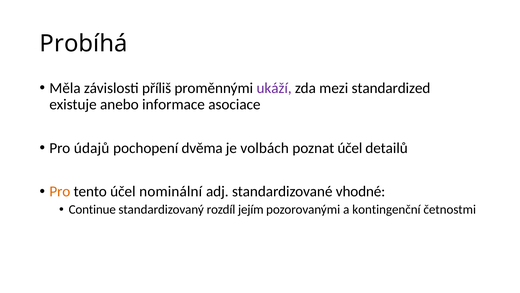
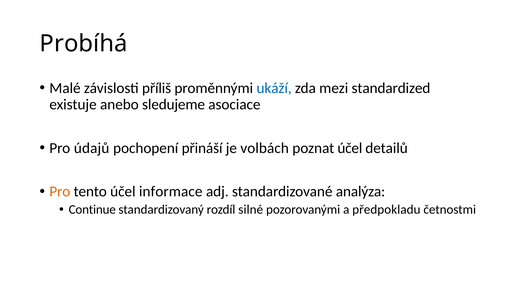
Měla: Měla -> Malé
ukáží colour: purple -> blue
informace: informace -> sledujeme
dvěma: dvěma -> přináší
nominální: nominální -> informace
vhodné: vhodné -> analýza
jejím: jejím -> silné
kontingenční: kontingenční -> předpokladu
